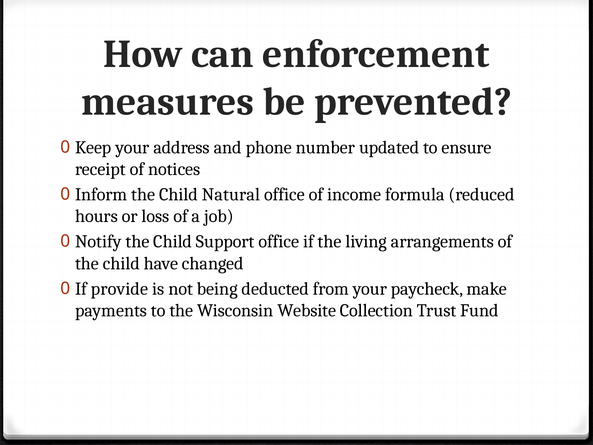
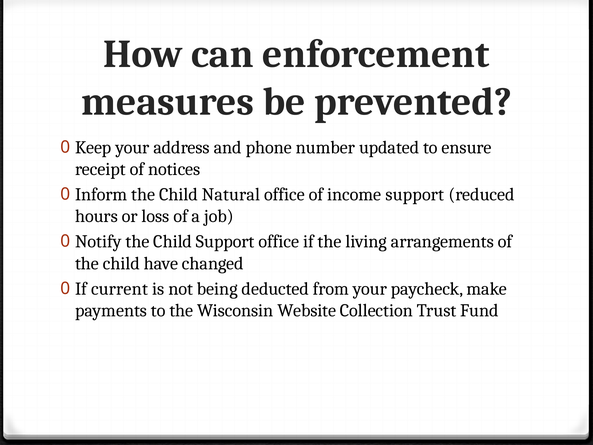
income formula: formula -> support
provide: provide -> current
